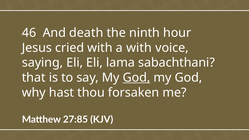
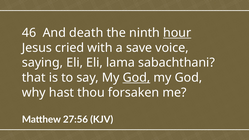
hour underline: none -> present
a with: with -> save
27:85: 27:85 -> 27:56
